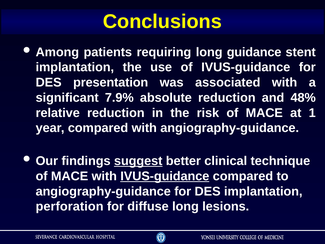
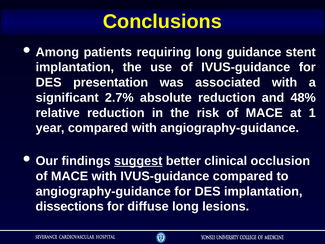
7.9%: 7.9% -> 2.7%
technique: technique -> occlusion
IVUS-guidance at (165, 176) underline: present -> none
perforation: perforation -> dissections
